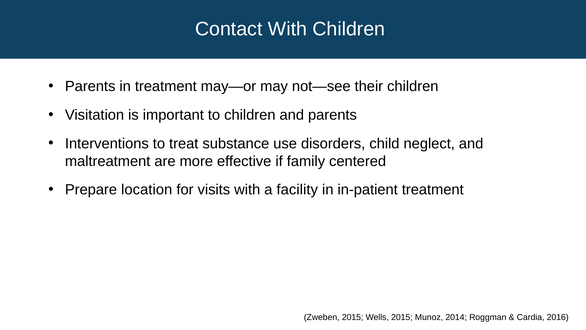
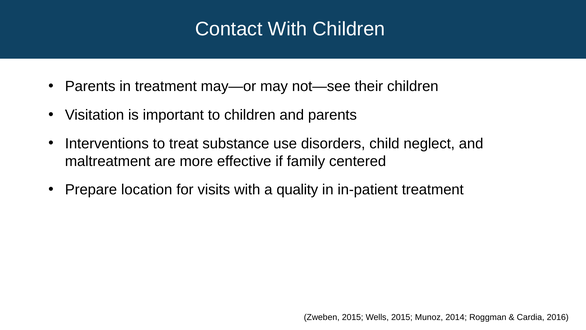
facility: facility -> quality
